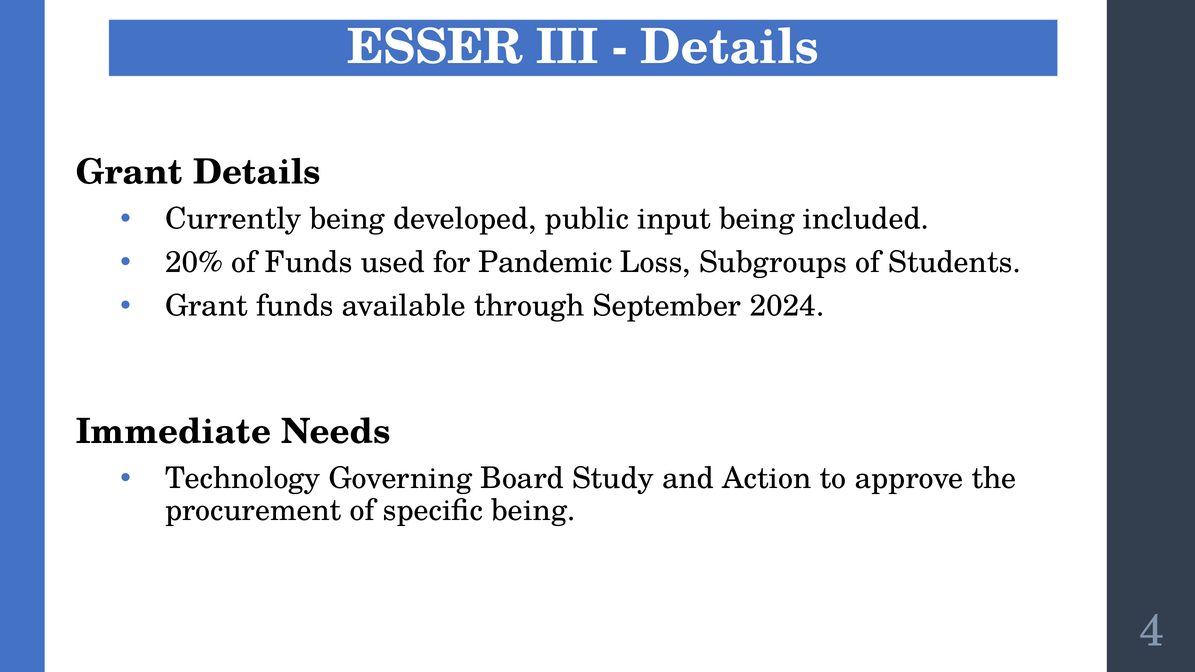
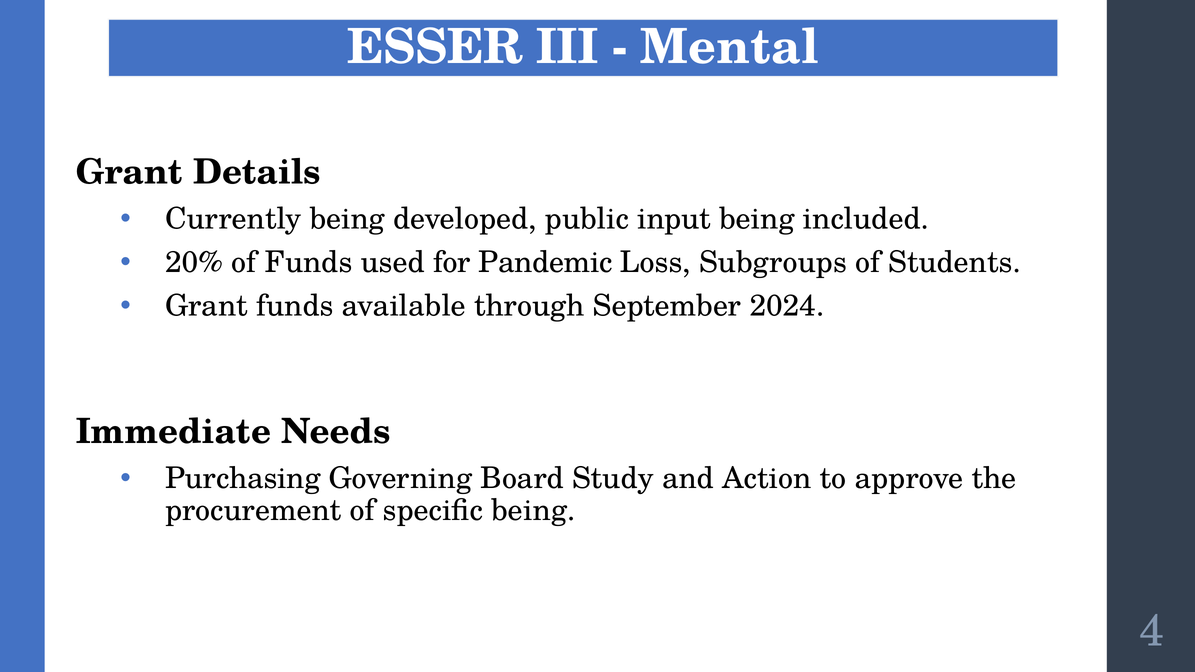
Details at (730, 47): Details -> Mental
Technology: Technology -> Purchasing
